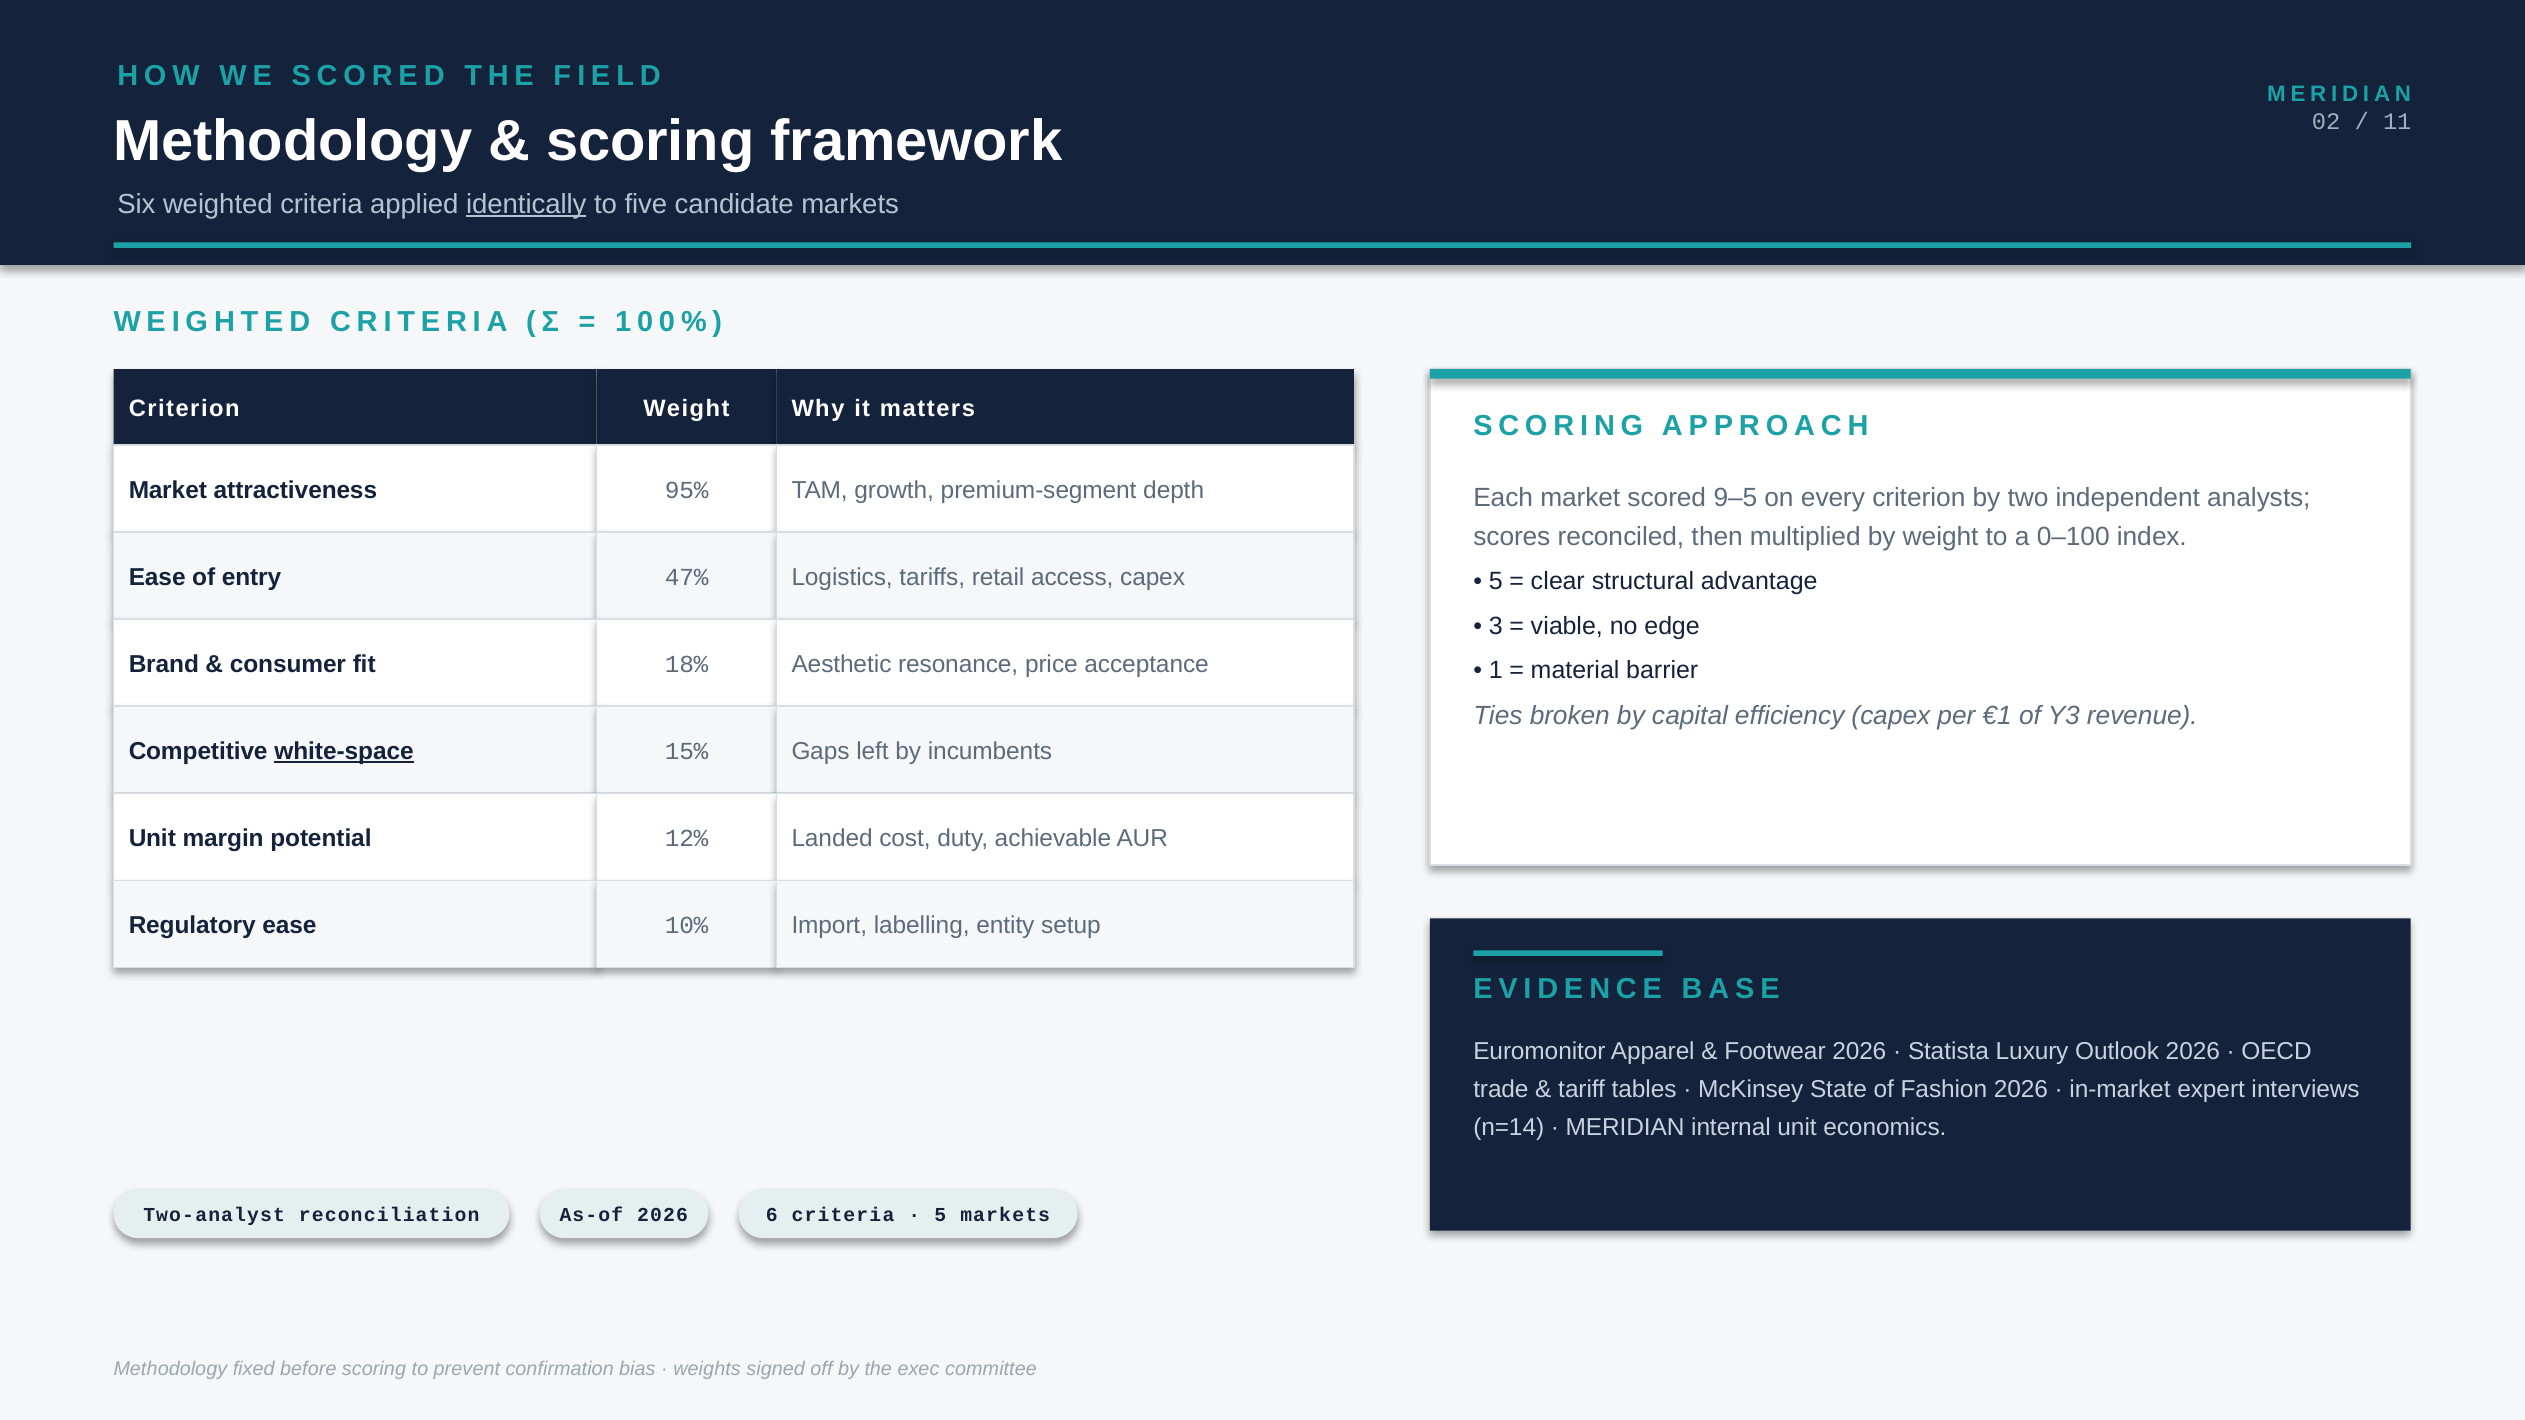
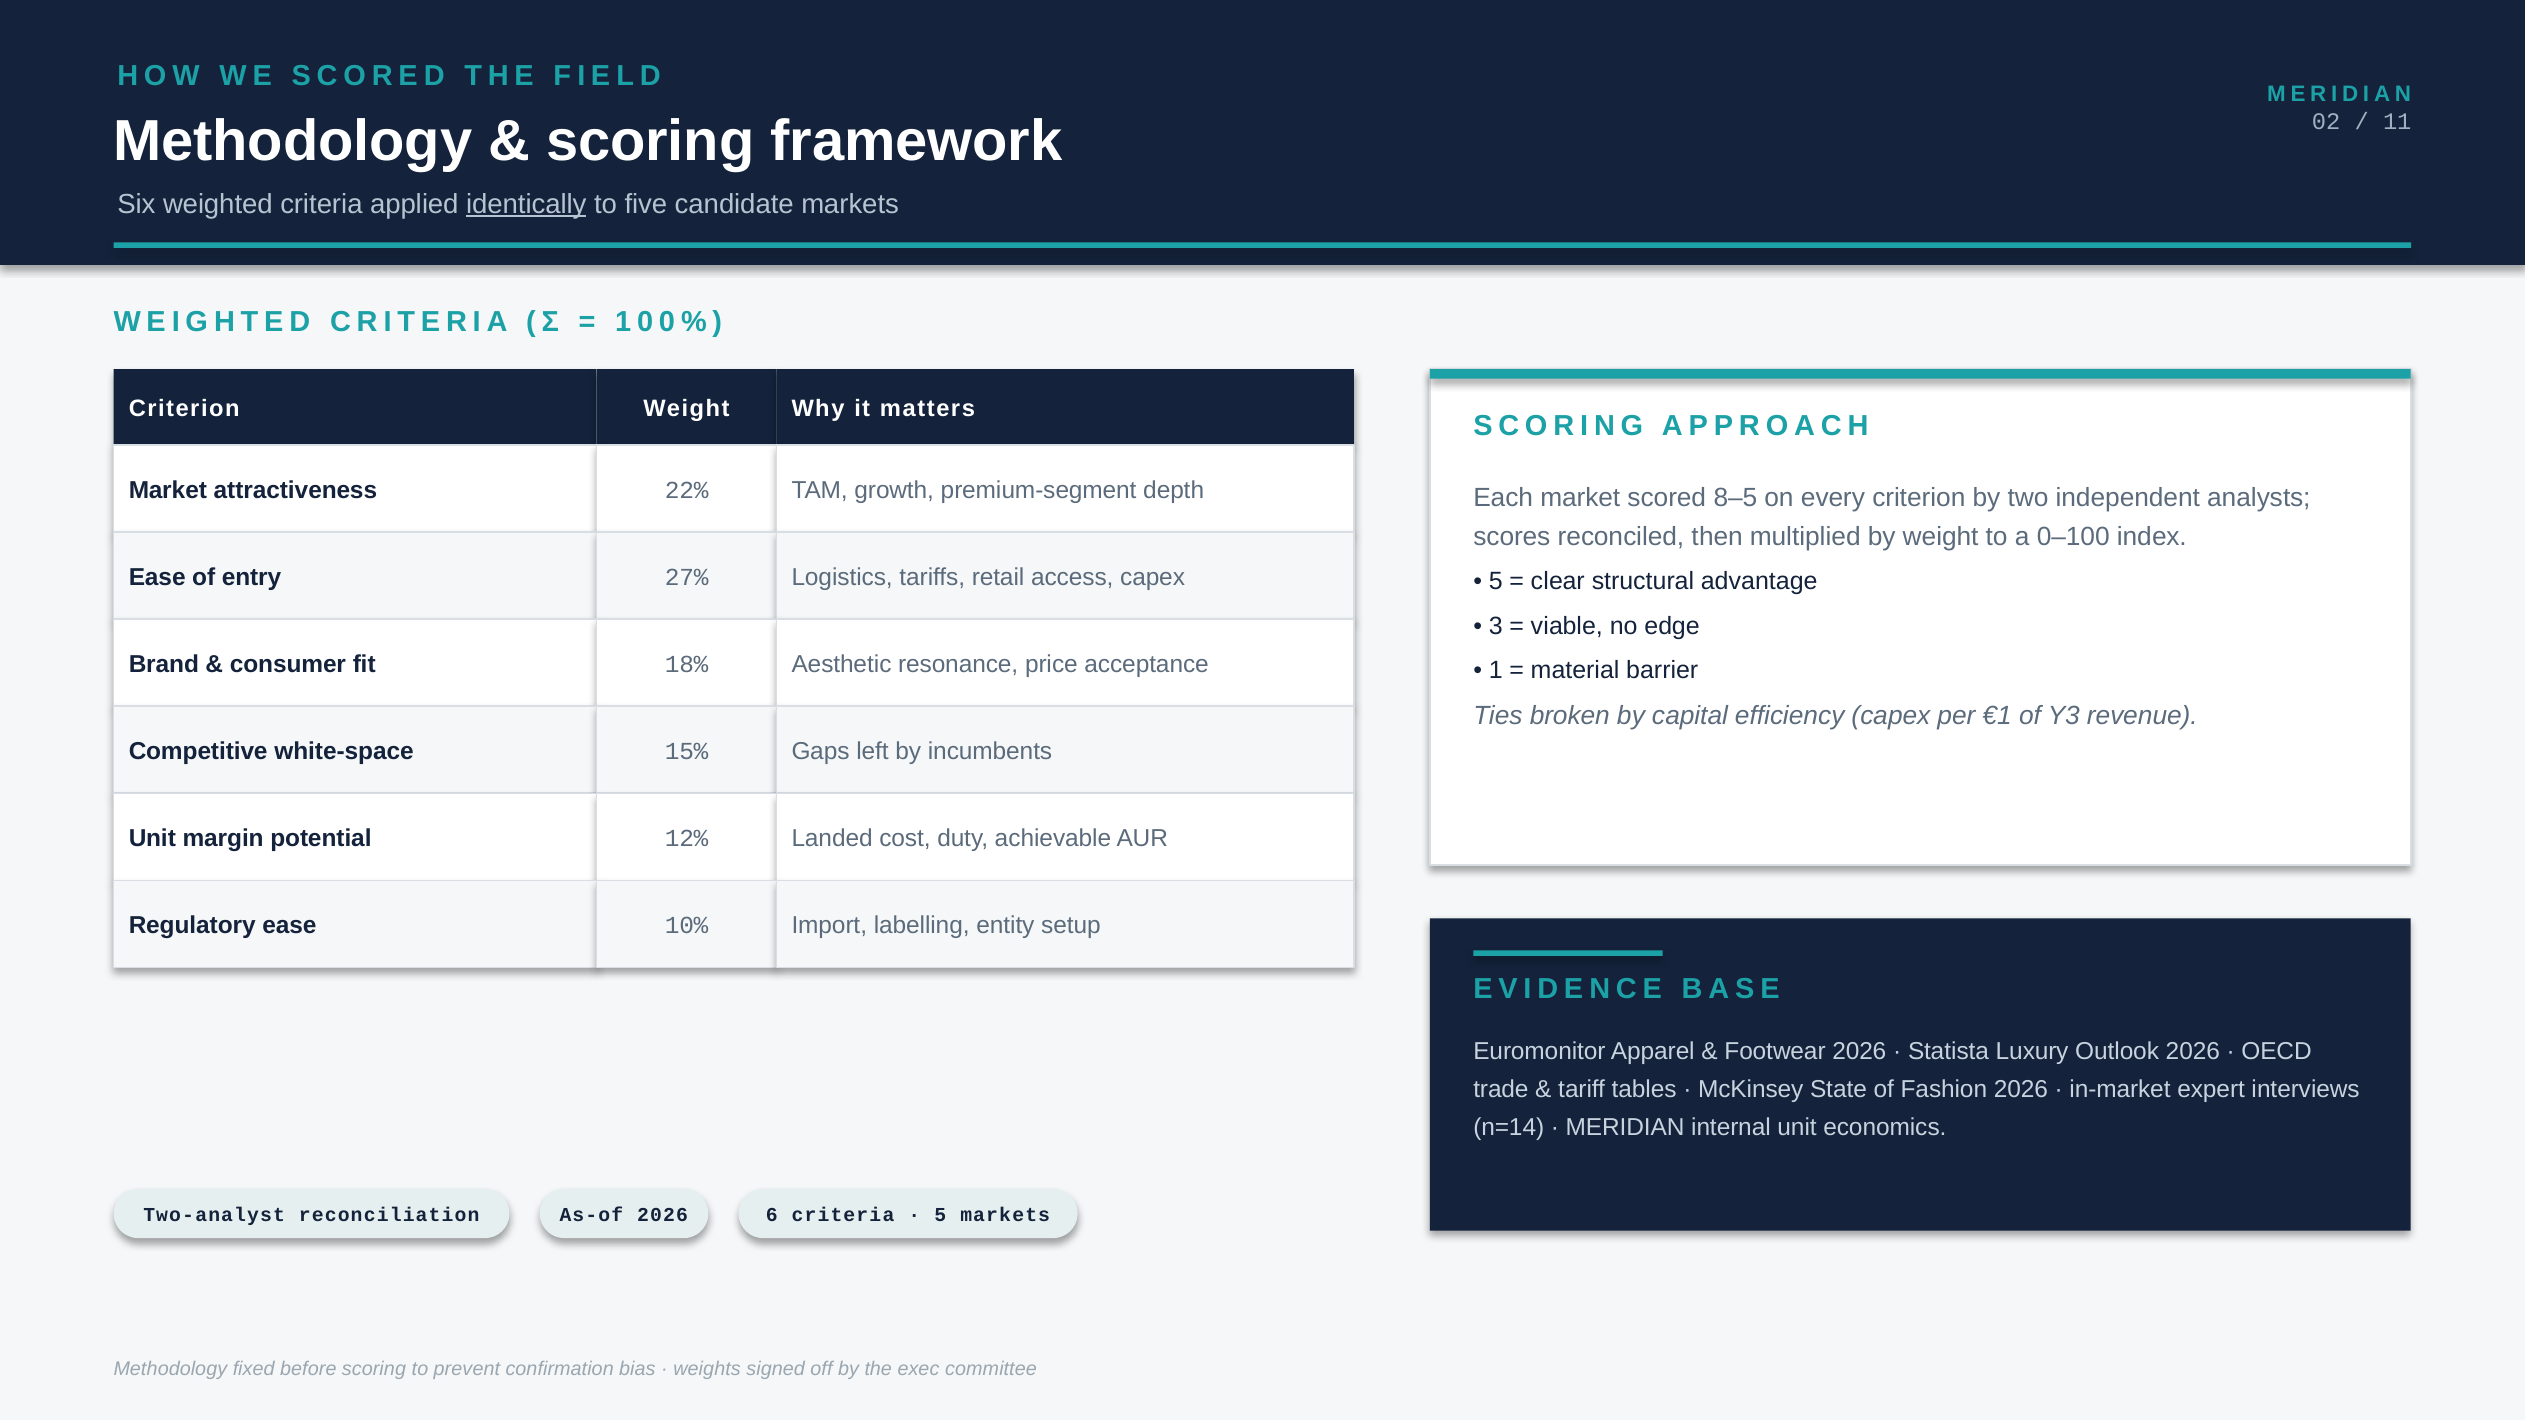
95%: 95% -> 22%
9–5: 9–5 -> 8–5
47%: 47% -> 27%
white-space underline: present -> none
